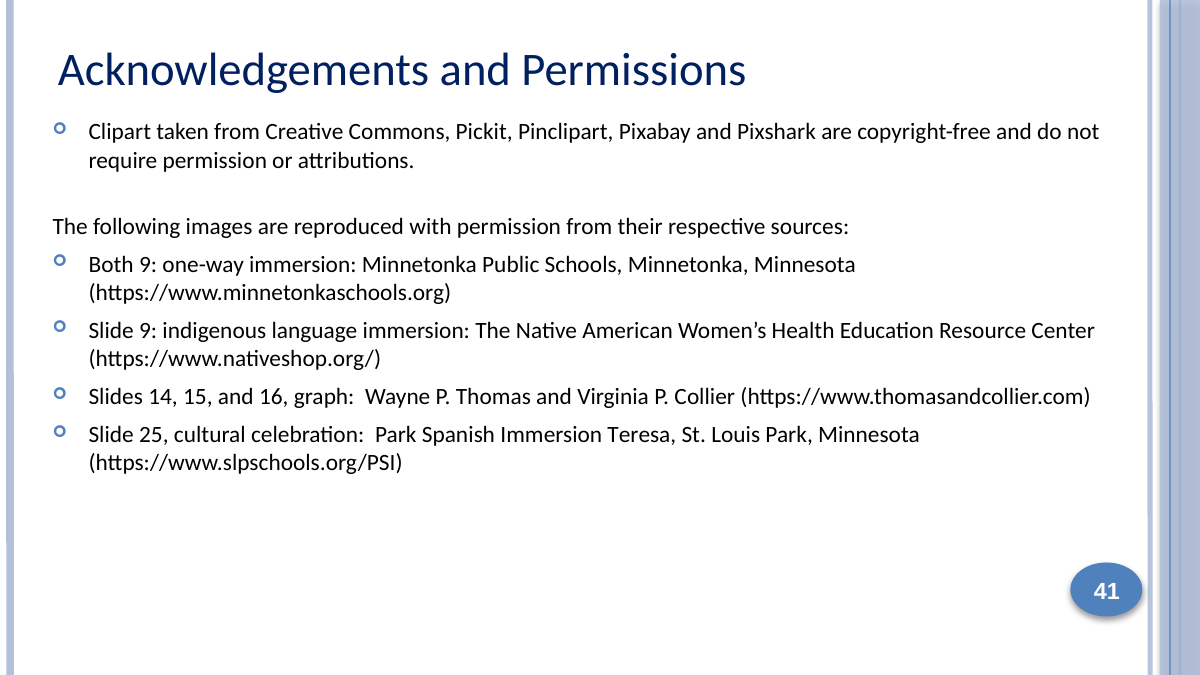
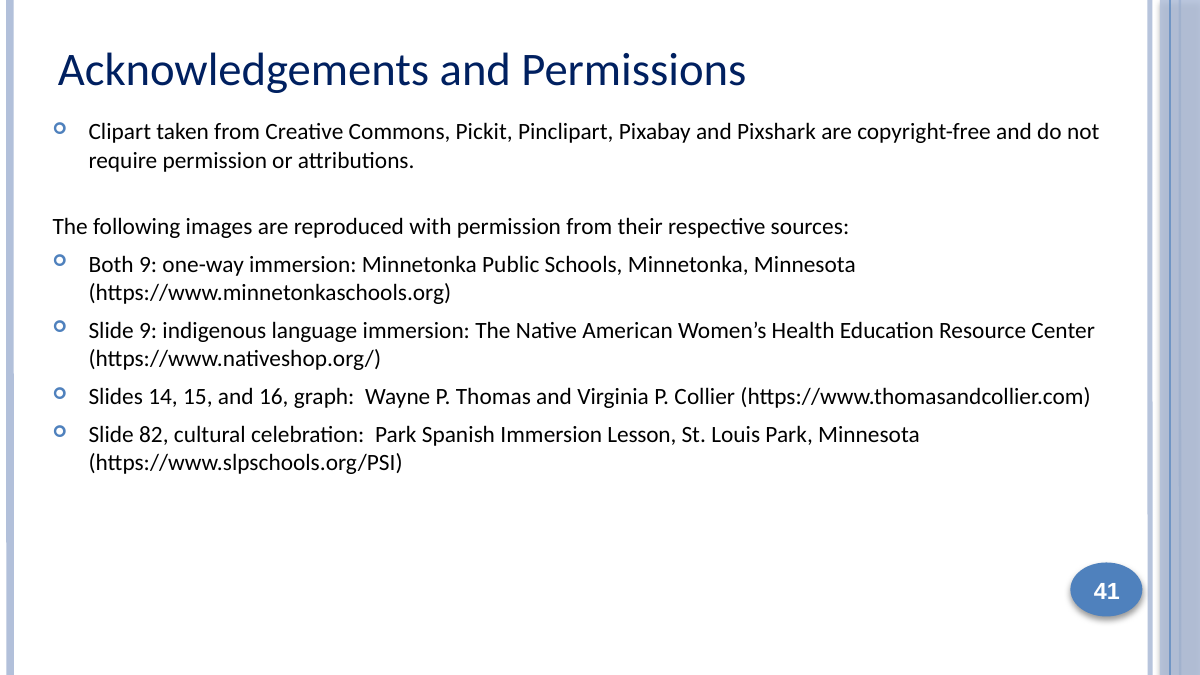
25: 25 -> 82
Teresa: Teresa -> Lesson
